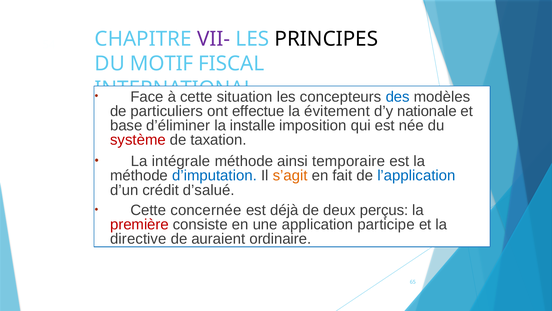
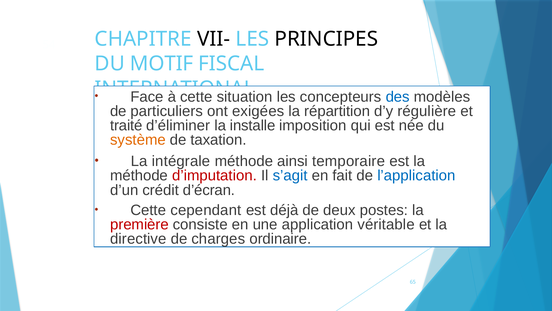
VII- colour: purple -> black
effectue: effectue -> exigées
évitement: évitement -> répartition
nationale: nationale -> régulière
base: base -> traité
système colour: red -> orange
d’imputation colour: blue -> red
s’agit colour: orange -> blue
d’salué: d’salué -> d’écran
concernée: concernée -> cependant
perçus: perçus -> postes
participe: participe -> véritable
auraient: auraient -> charges
